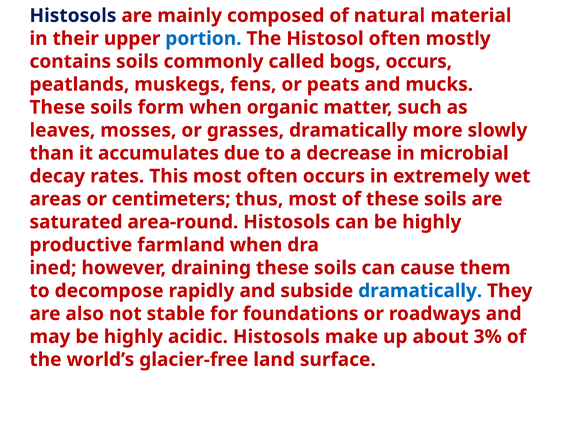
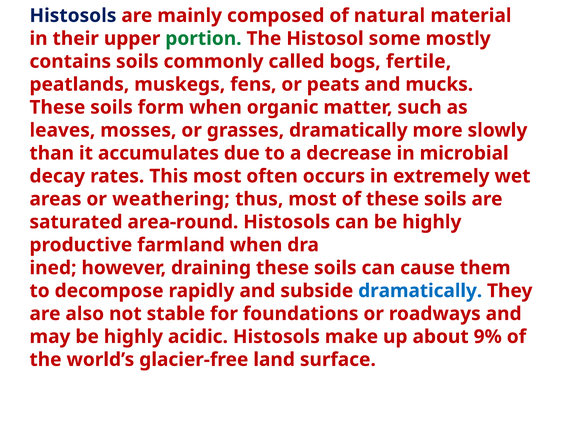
portion colour: blue -> green
Histosol often: often -> some
bogs occurs: occurs -> fertile
centimeters: centimeters -> weathering
3%: 3% -> 9%
